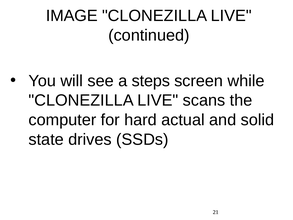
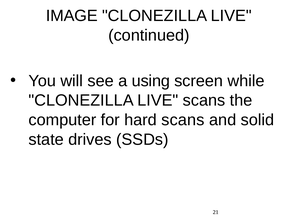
steps: steps -> using
hard actual: actual -> scans
